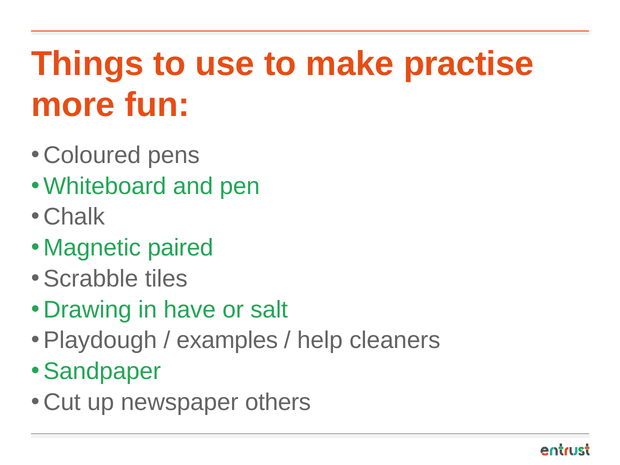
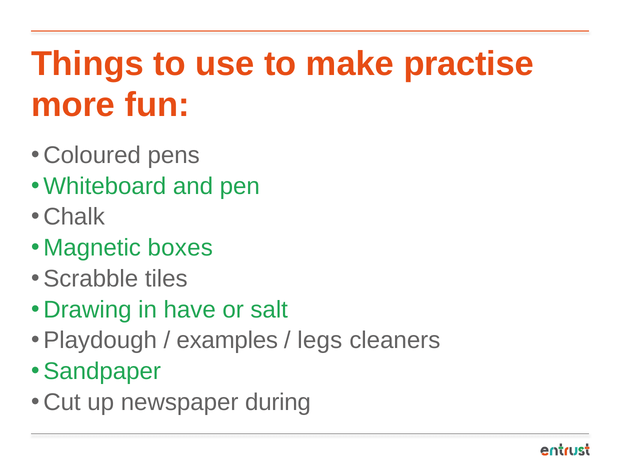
paired: paired -> boxes
help: help -> legs
others: others -> during
